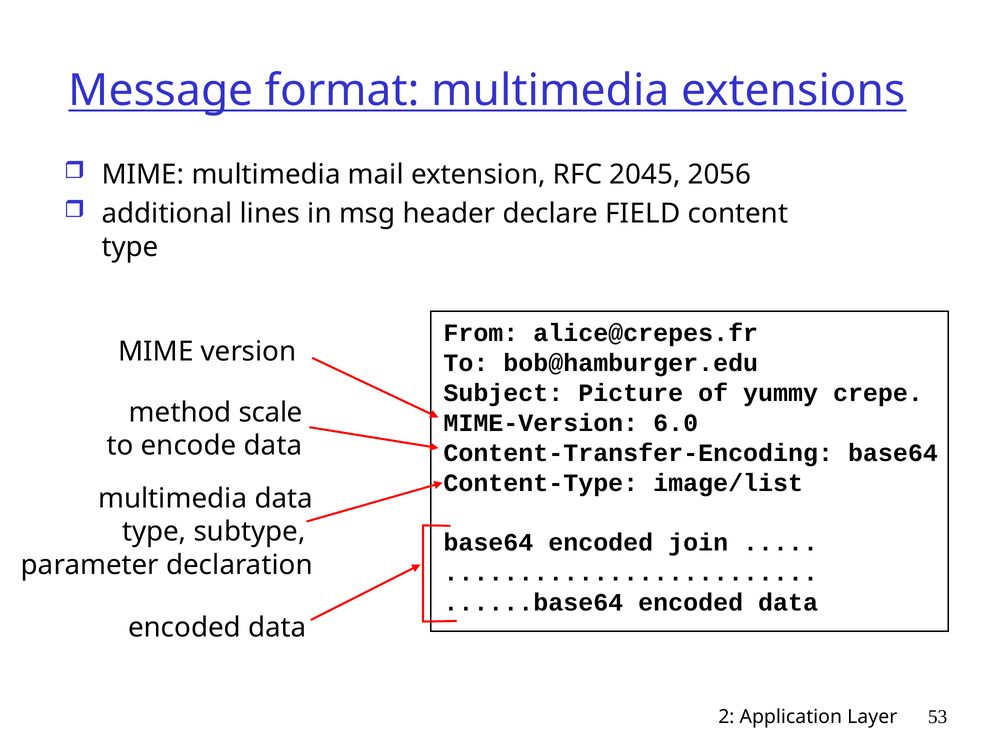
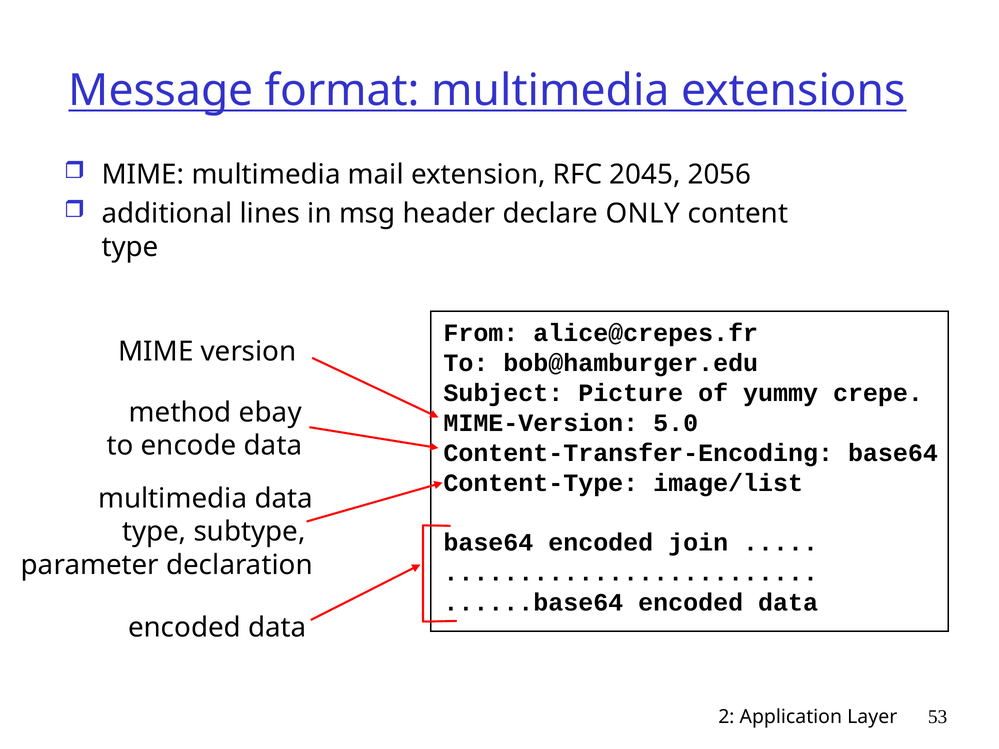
FIELD: FIELD -> ONLY
scale: scale -> ebay
6.0: 6.0 -> 5.0
